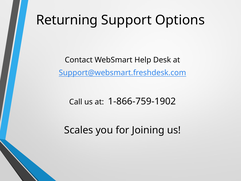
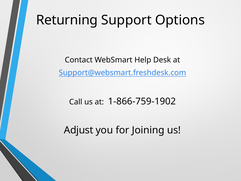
Scales: Scales -> Adjust
